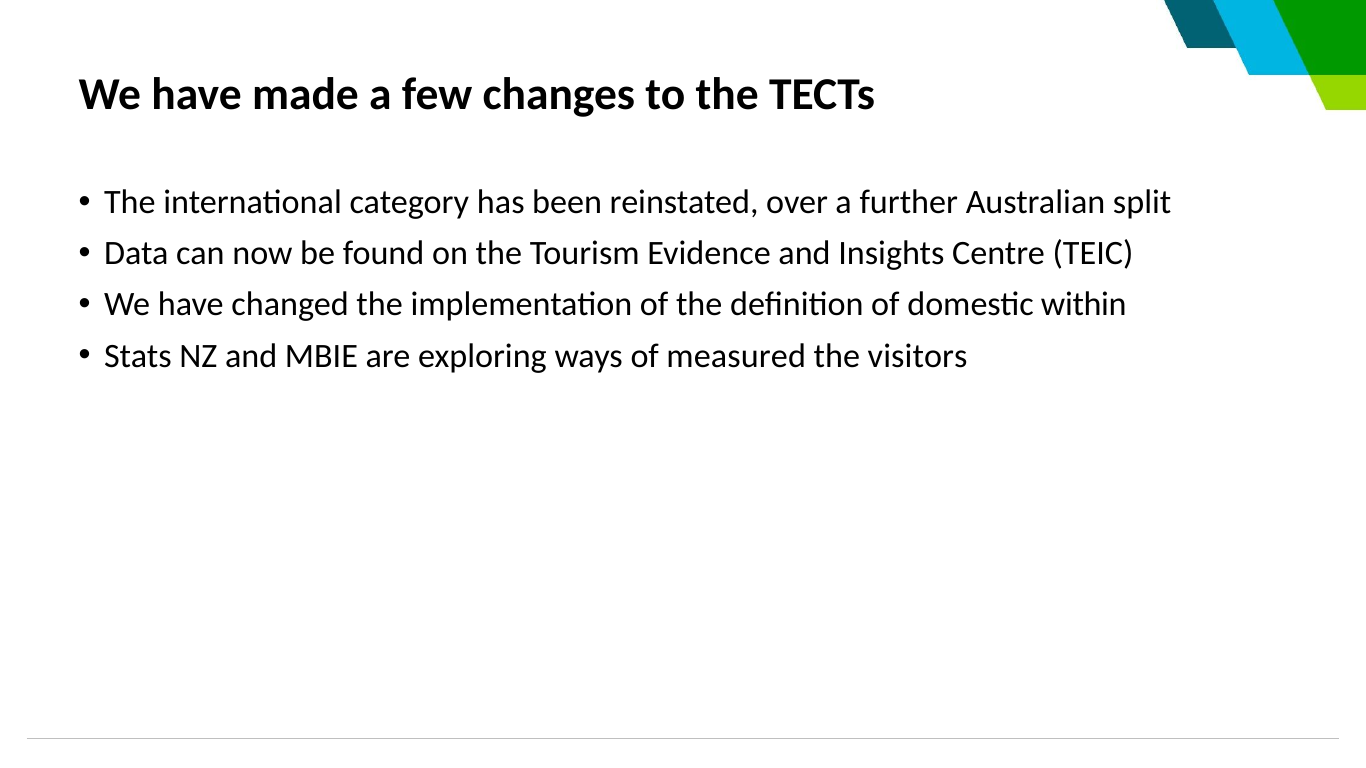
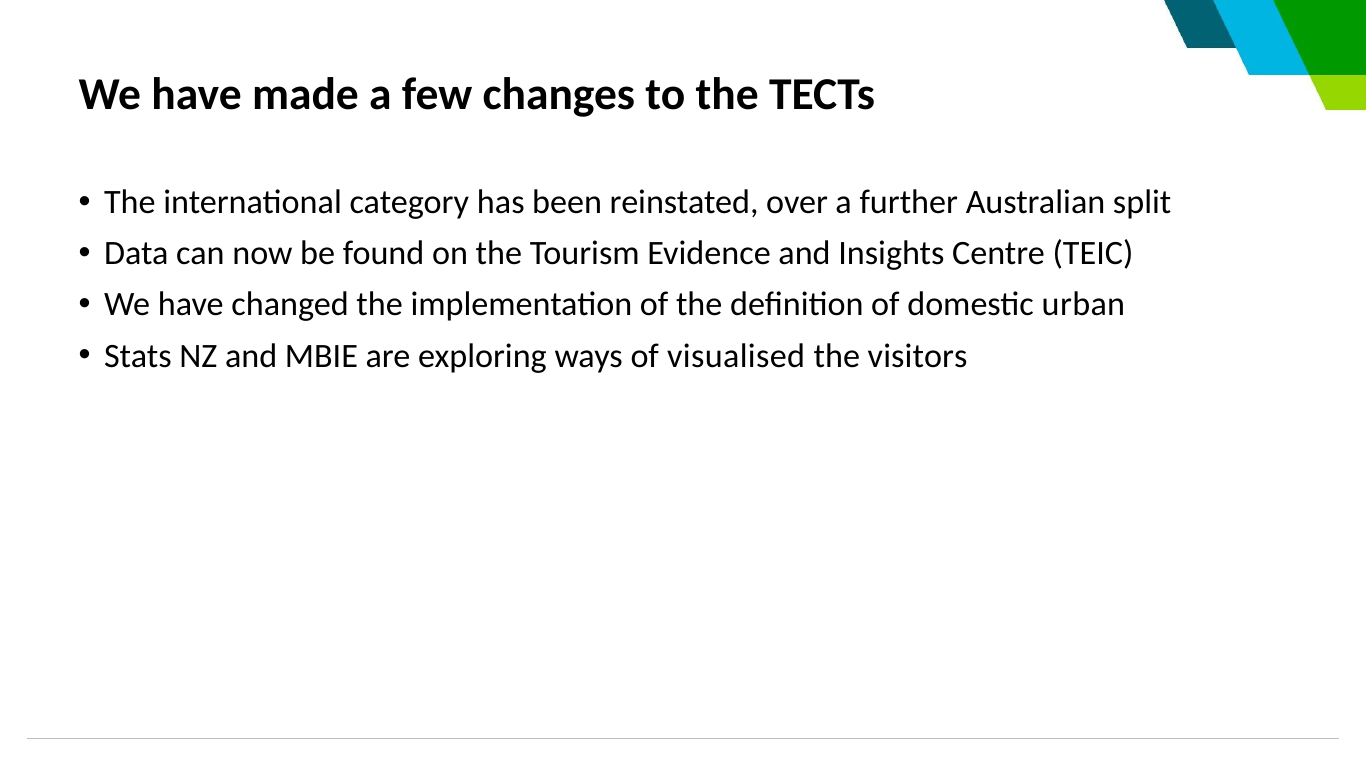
within: within -> urban
measured: measured -> visualised
